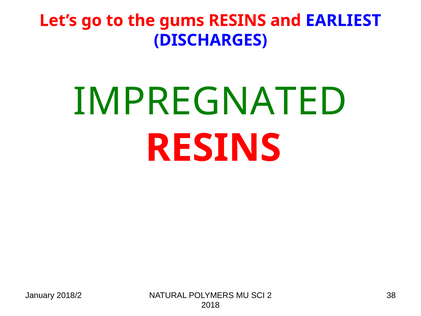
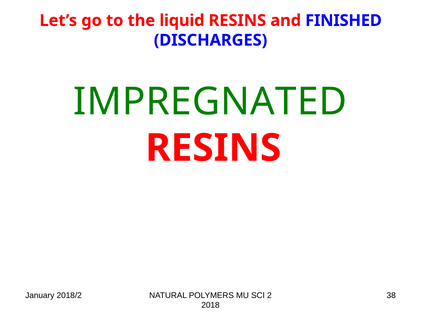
gums: gums -> liquid
EARLIEST: EARLIEST -> FINISHED
